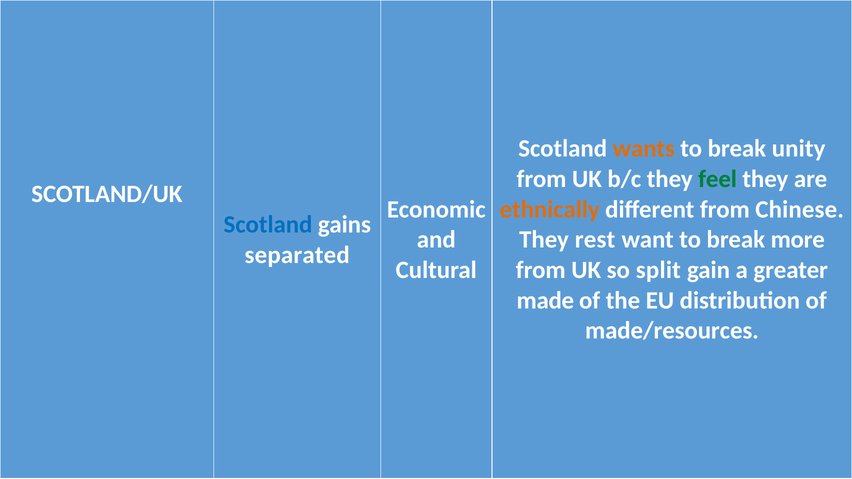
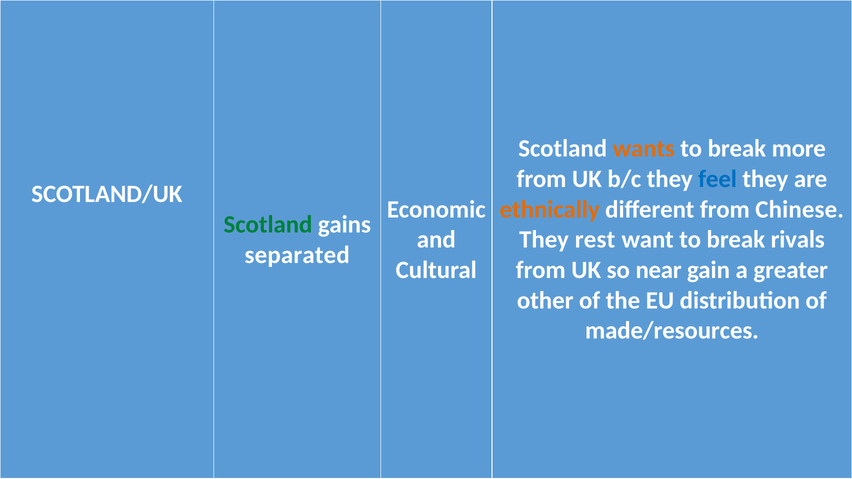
unity: unity -> more
feel colour: green -> blue
Scotland at (268, 225) colour: blue -> green
more: more -> rivals
split: split -> near
made: made -> other
